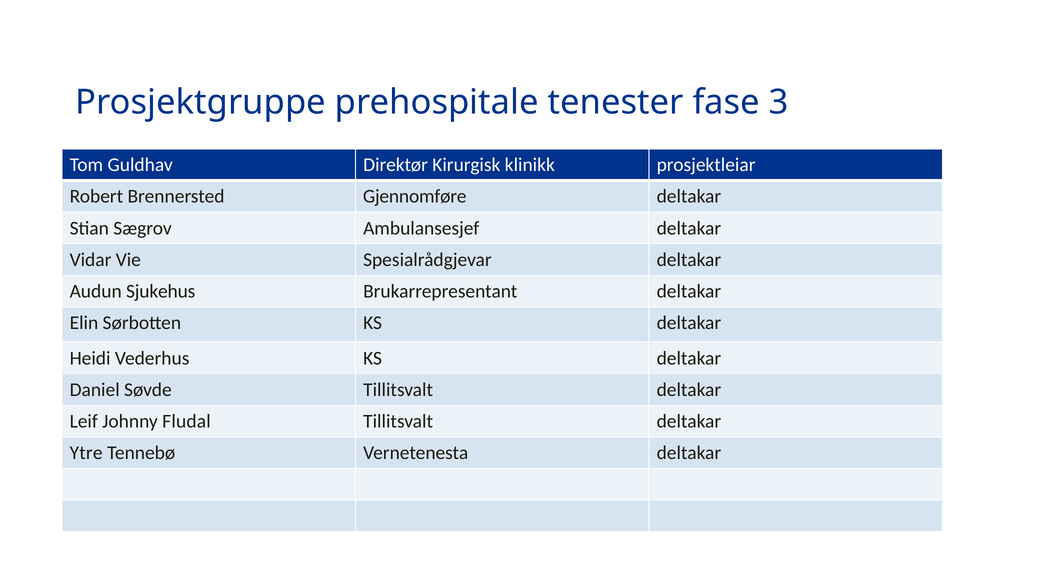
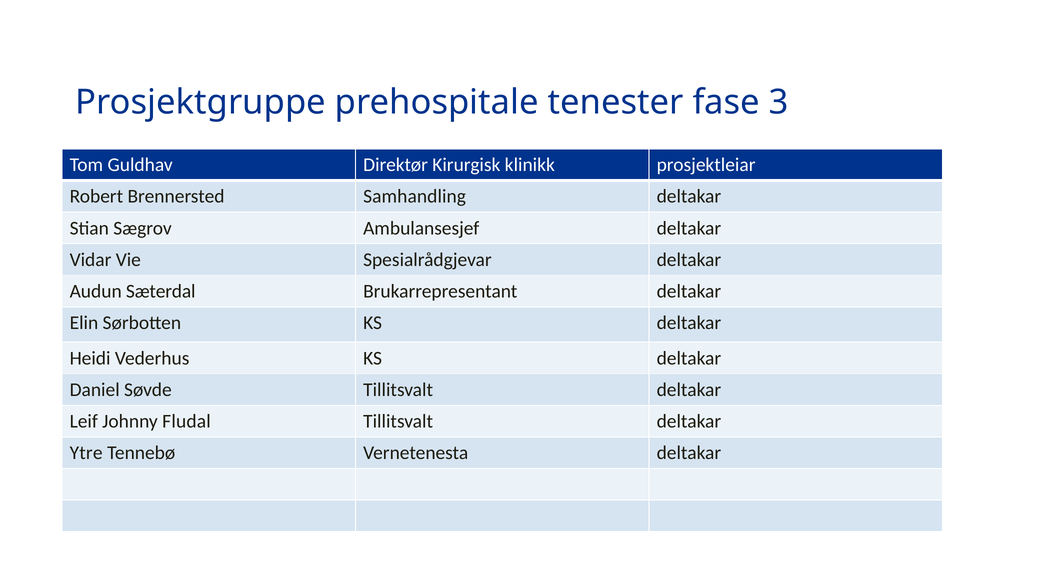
Gjennomføre: Gjennomføre -> Samhandling
Sjukehus: Sjukehus -> Sæterdal
